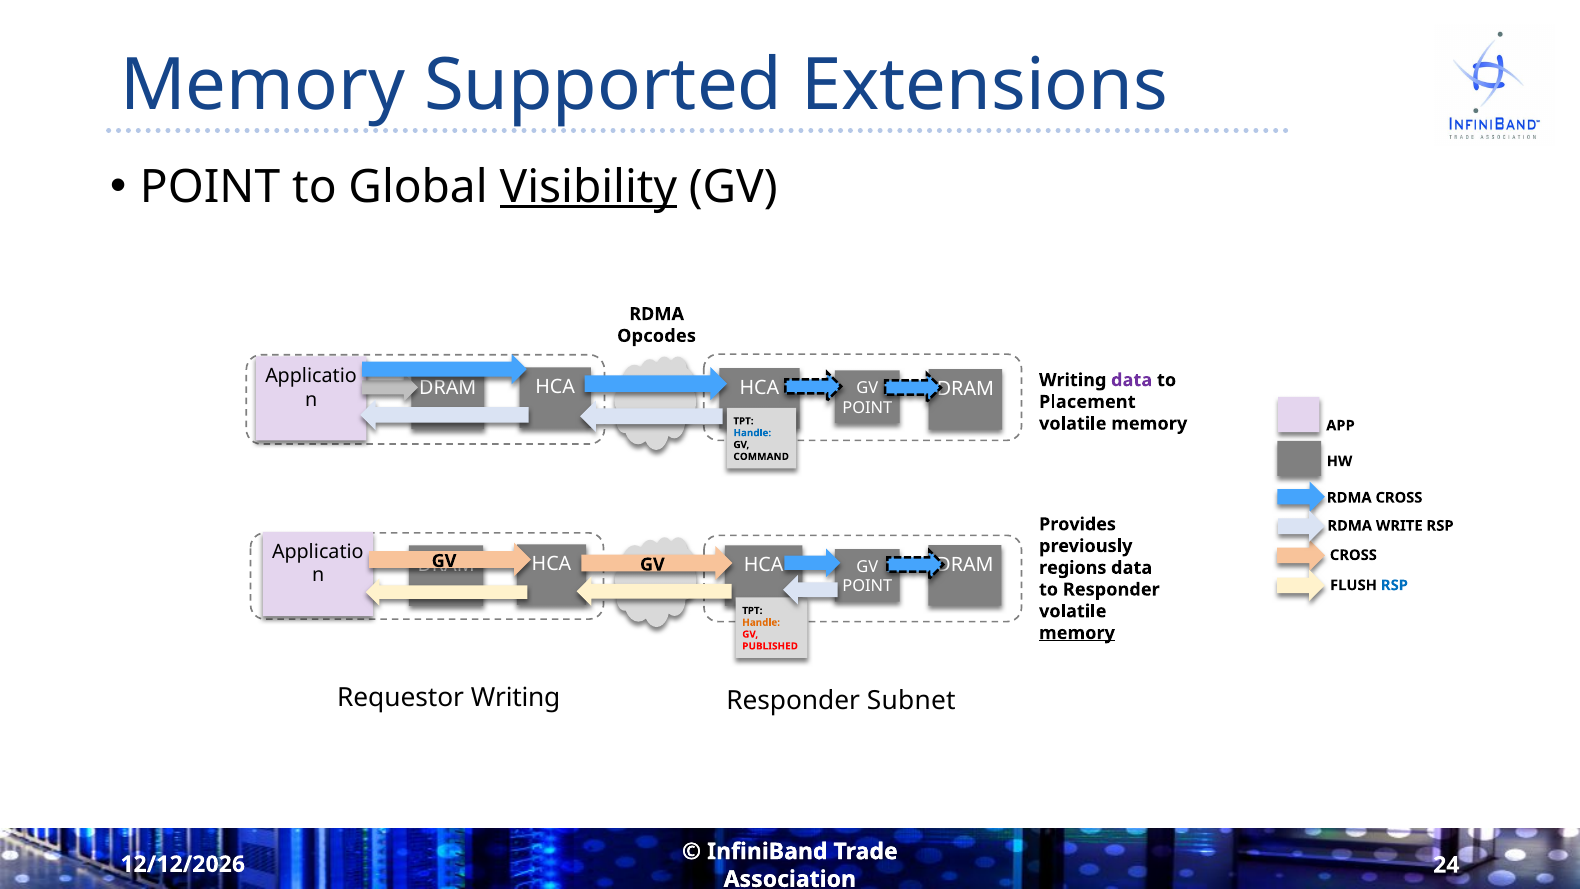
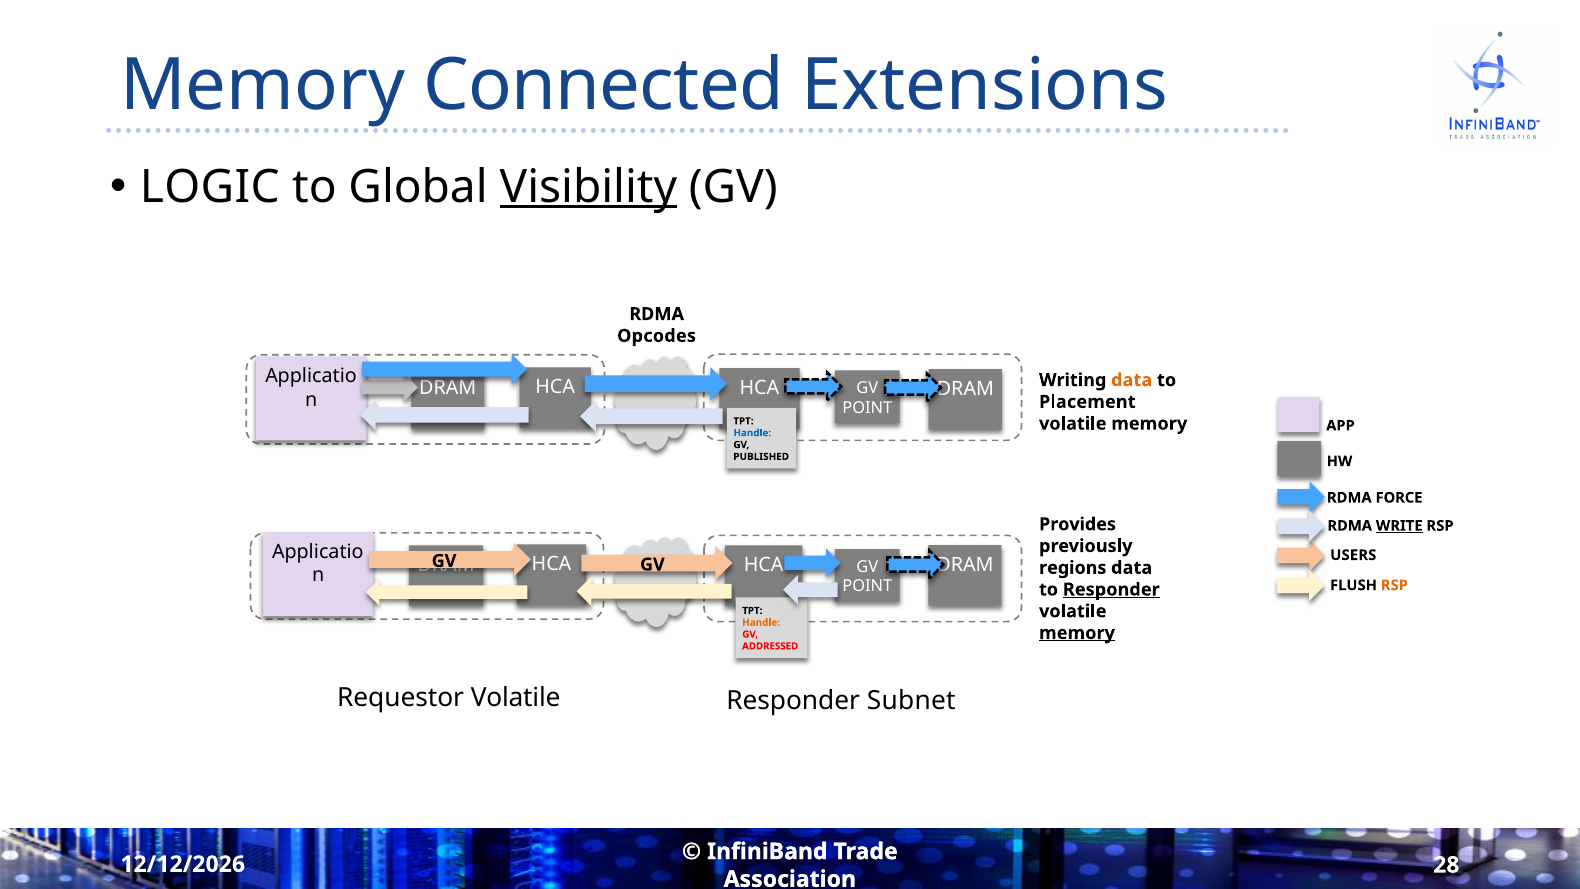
Supported: Supported -> Connected
POINT at (210, 187): POINT -> LOGIC
data at (1132, 380) colour: purple -> orange
COMMAND: COMMAND -> PUBLISHED
RDMA CROSS: CROSS -> FORCE
WRITE underline: none -> present
CROSS at (1353, 555): CROSS -> USERS
RSP at (1394, 585) colour: blue -> orange
Responder at (1111, 589) underline: none -> present
PUBLISHED: PUBLISHED -> ADDRESSED
Requestor Writing: Writing -> Volatile
24: 24 -> 28
